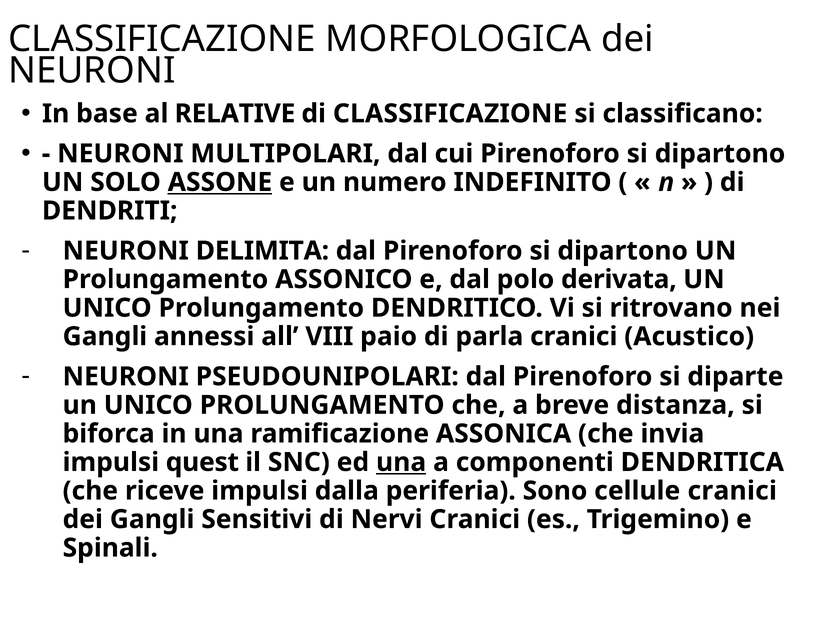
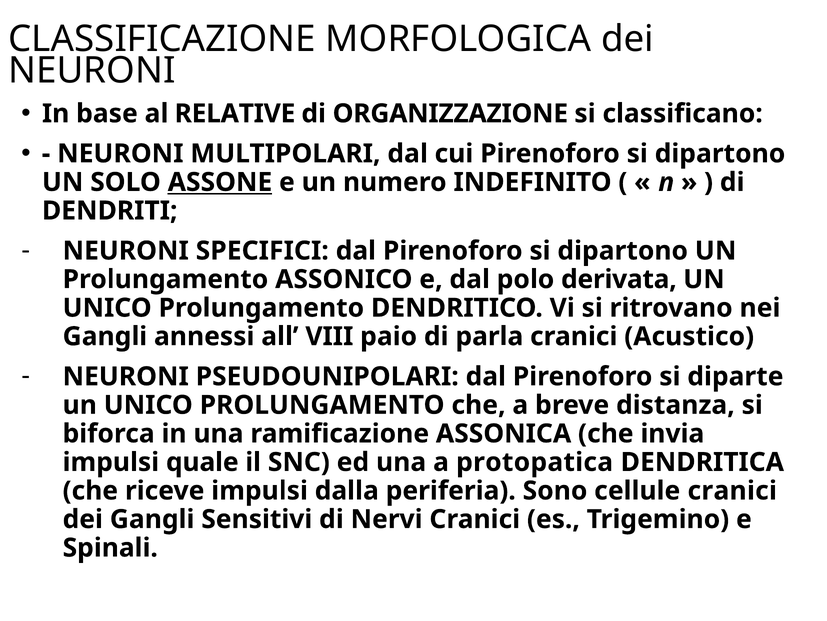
di CLASSIFICAZIONE: CLASSIFICAZIONE -> ORGANIZZAZIONE
DELIMITA: DELIMITA -> SPECIFICI
quest: quest -> quale
una at (401, 462) underline: present -> none
componenti: componenti -> protopatica
